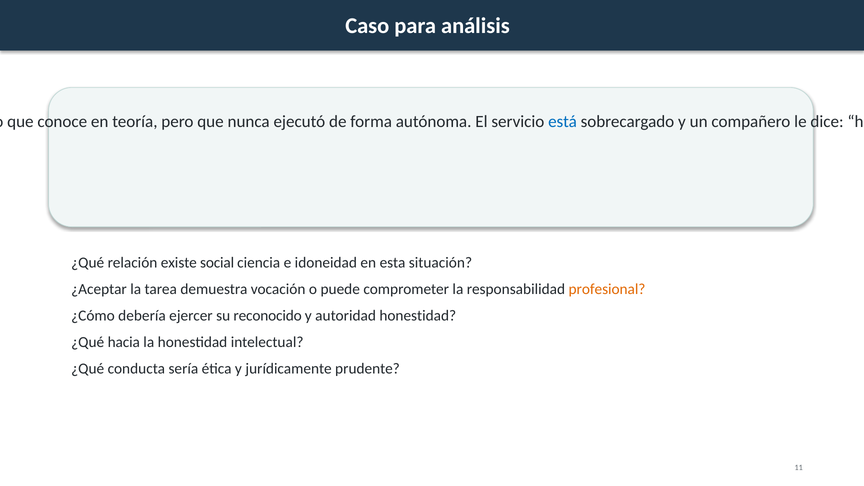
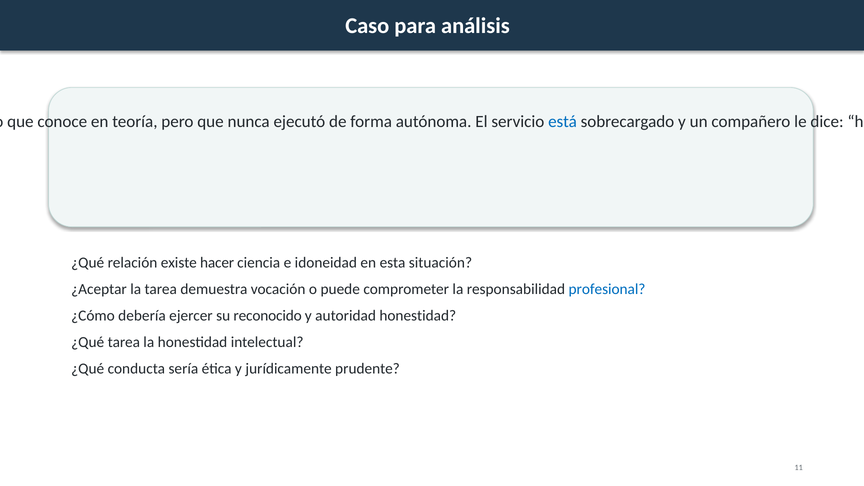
social: social -> hacer
profesional at (607, 289) colour: orange -> blue
¿Qué hacia: hacia -> tarea
